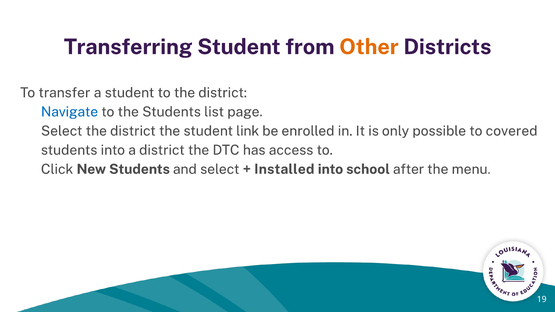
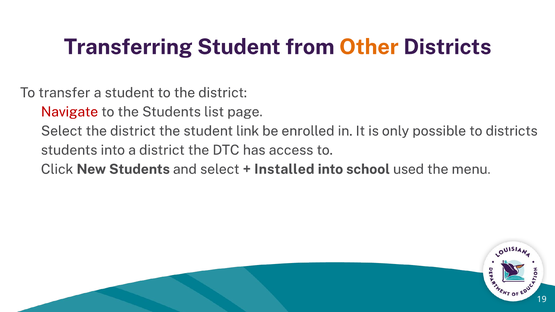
Navigate colour: blue -> red
to covered: covered -> districts
after: after -> used
